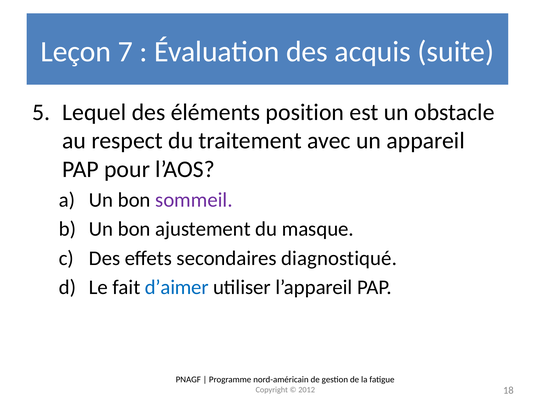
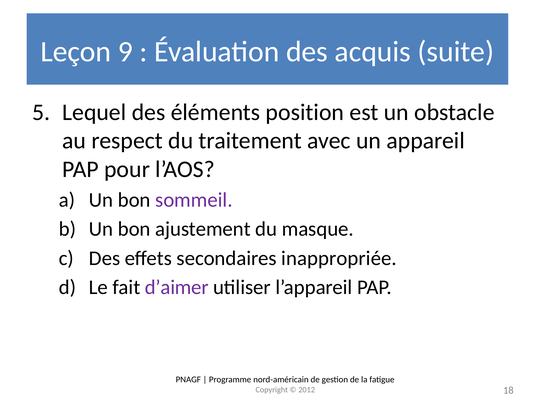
7: 7 -> 9
diagnostiqué: diagnostiqué -> inappropriée
d’aimer colour: blue -> purple
